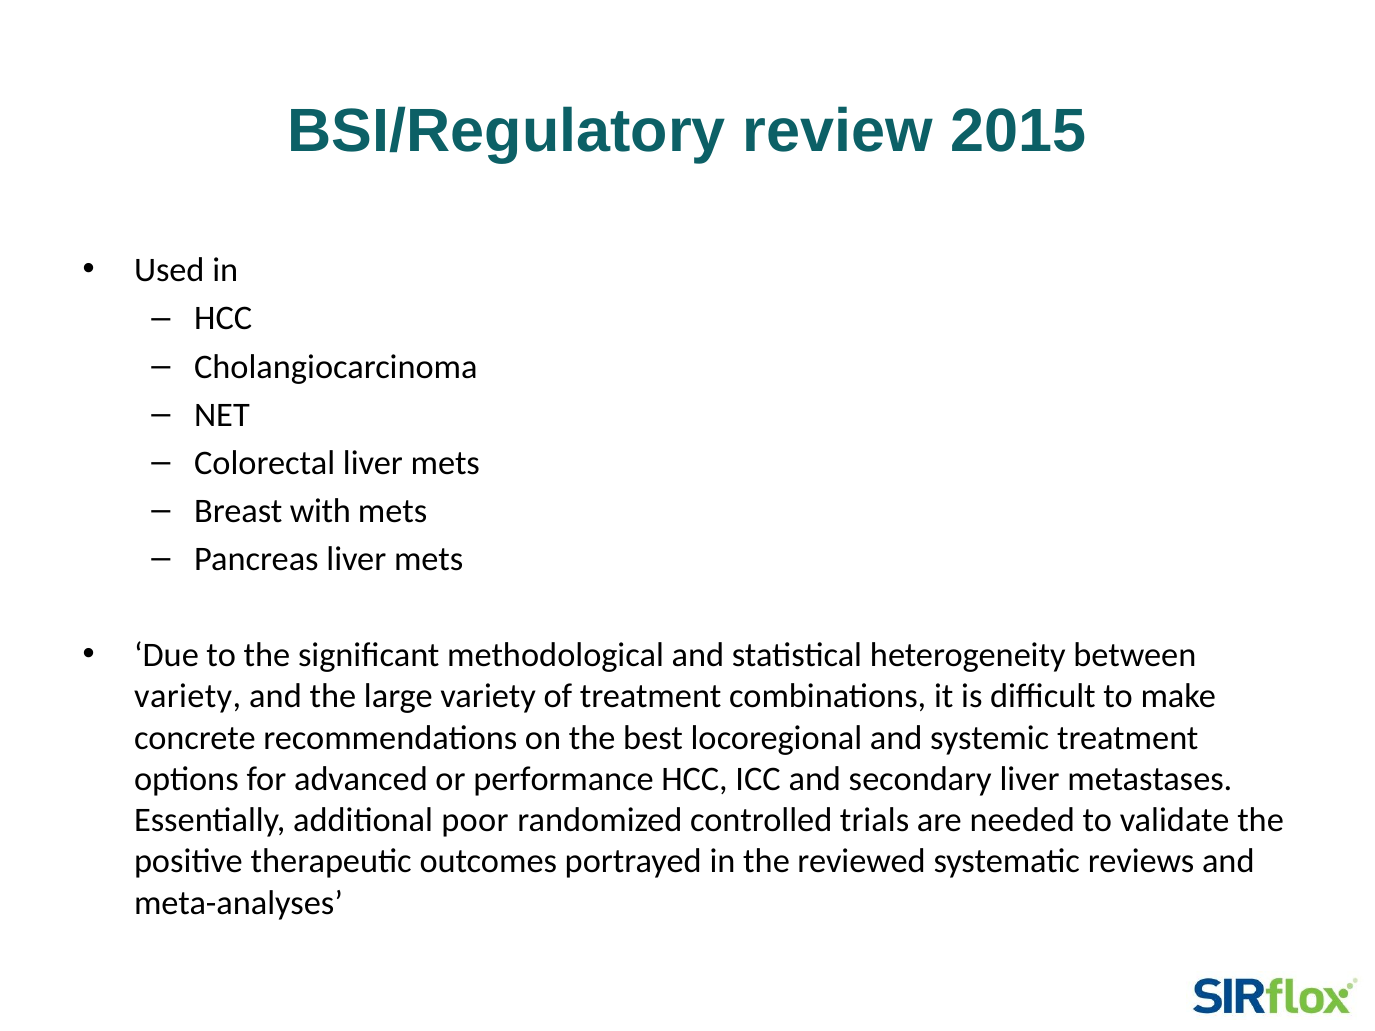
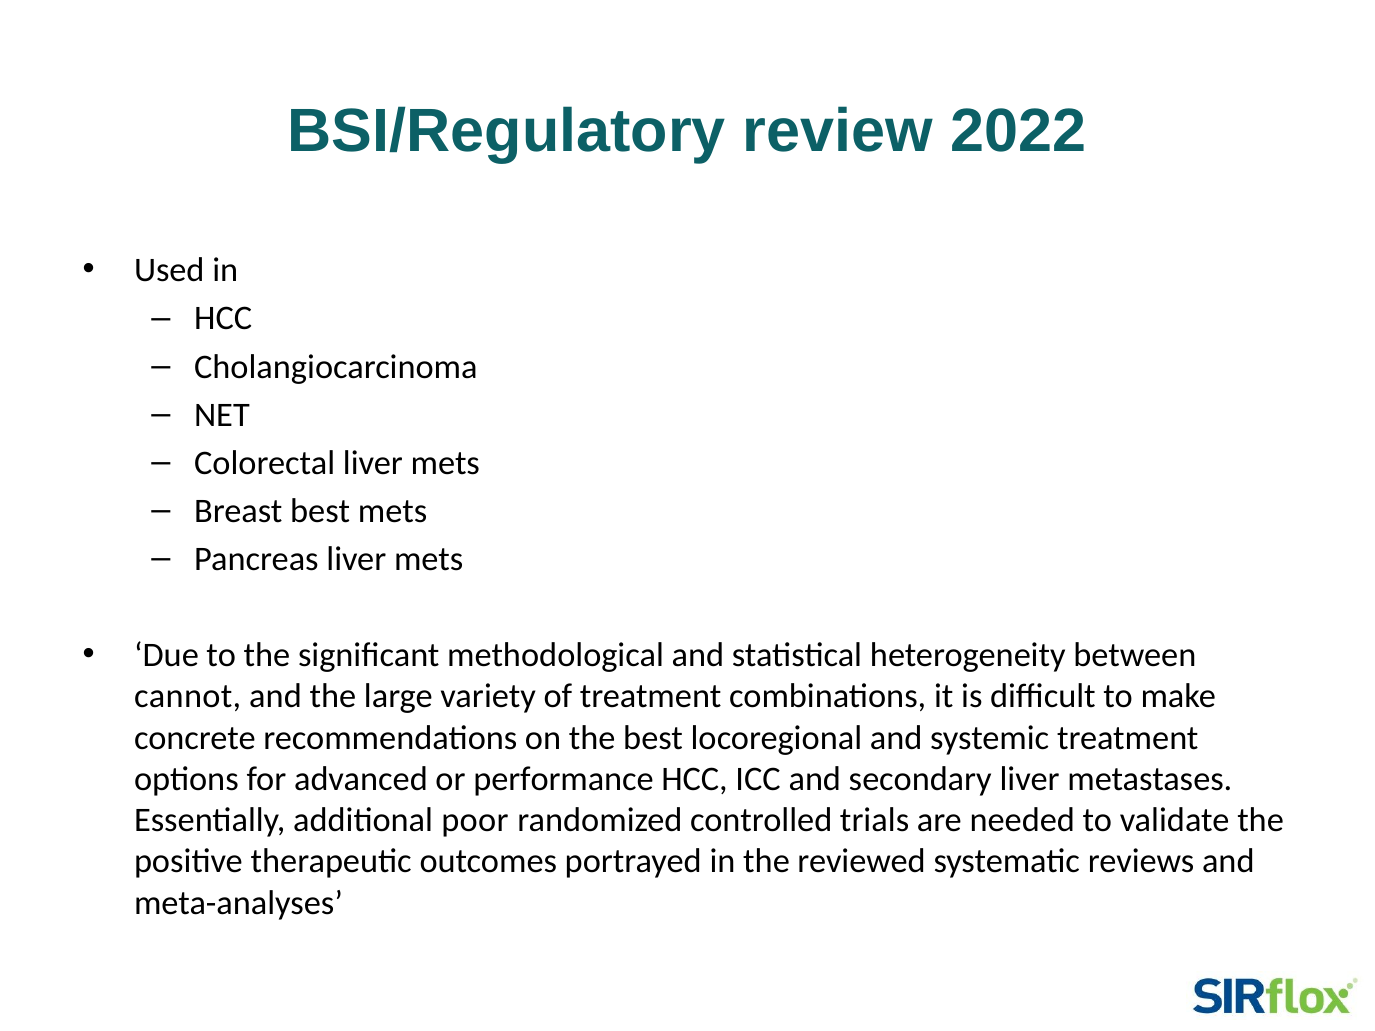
2015: 2015 -> 2022
Breast with: with -> best
variety at (188, 697): variety -> cannot
